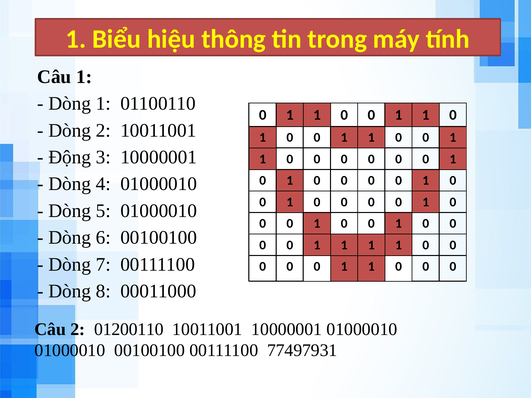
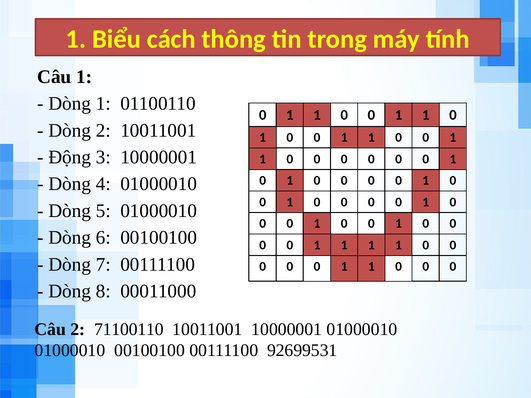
hiệu: hiệu -> cách
01200110: 01200110 -> 71100110
77497931: 77497931 -> 92699531
